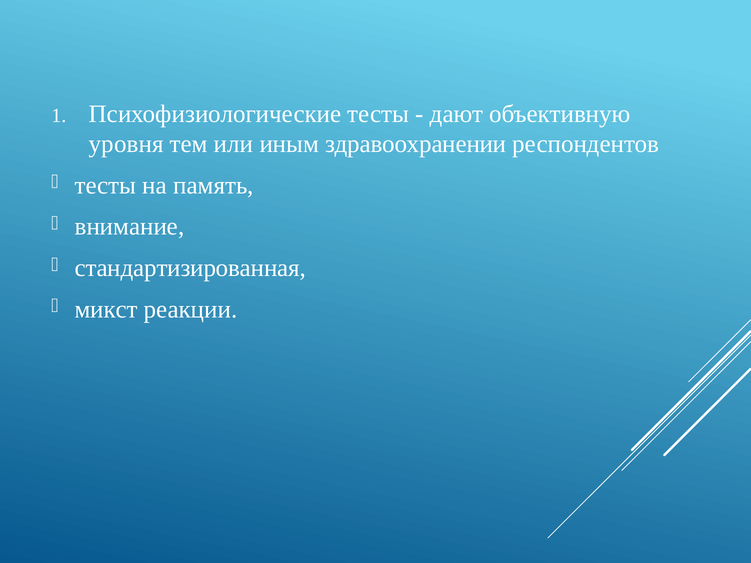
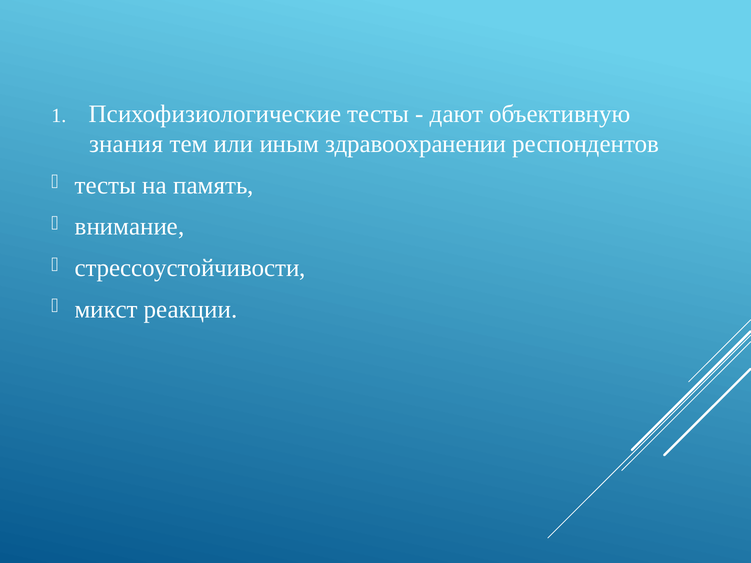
уровня: уровня -> знания
стандартизированная: стандартизированная -> стрессоустойчивости
